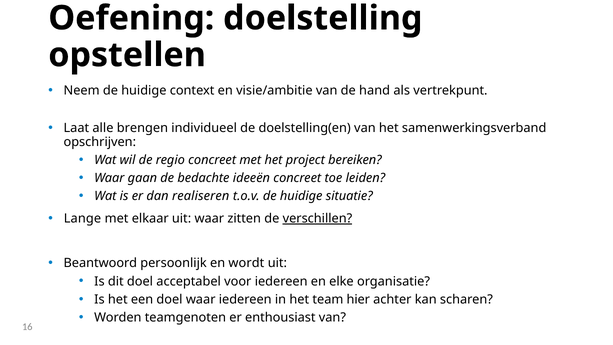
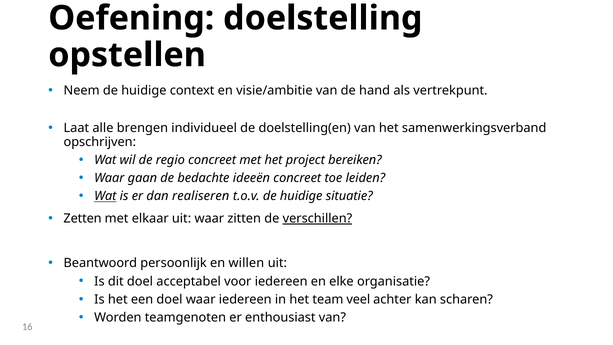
Wat at (105, 196) underline: none -> present
Lange: Lange -> Zetten
wordt: wordt -> willen
hier: hier -> veel
